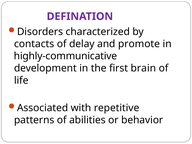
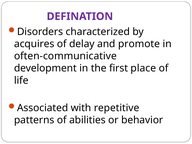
contacts: contacts -> acquires
highly-communicative: highly-communicative -> often-communicative
brain: brain -> place
